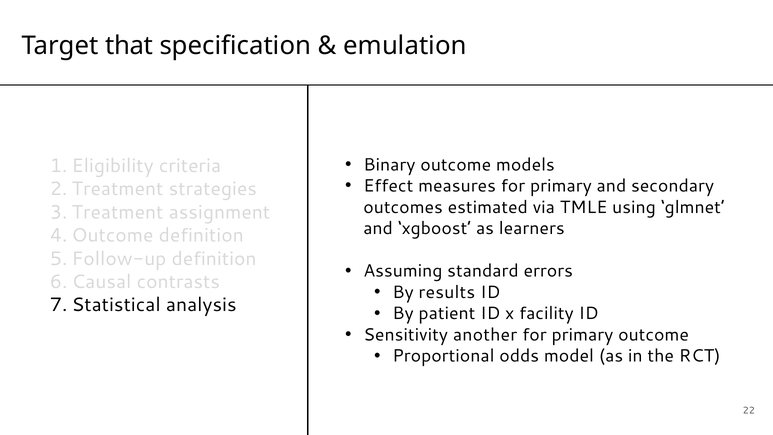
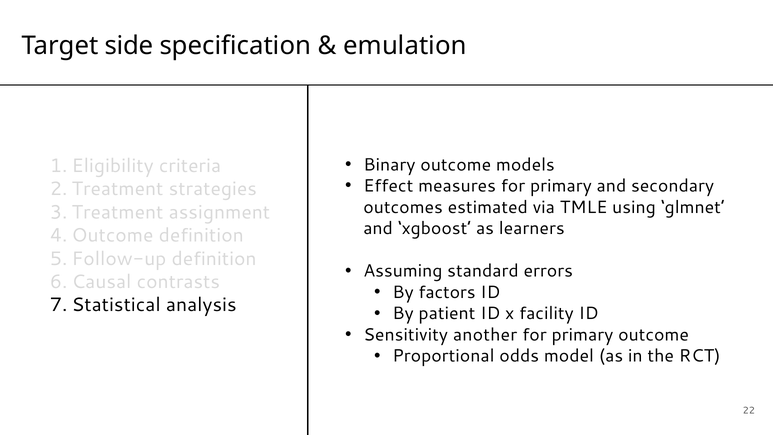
that: that -> side
results: results -> factors
